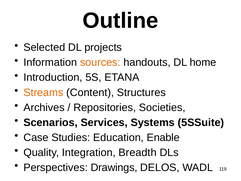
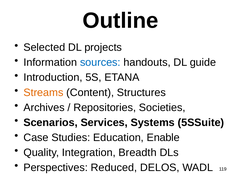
sources colour: orange -> blue
home: home -> guide
Drawings: Drawings -> Reduced
